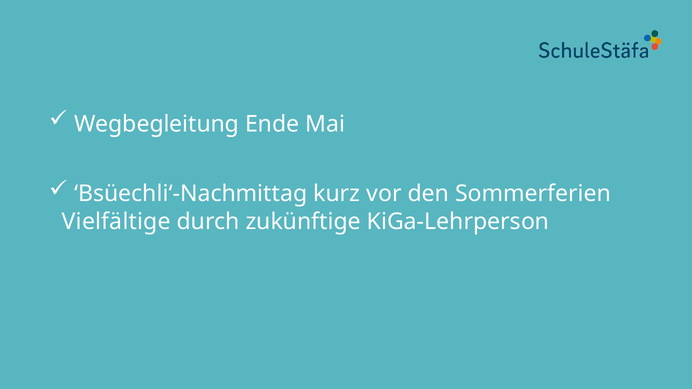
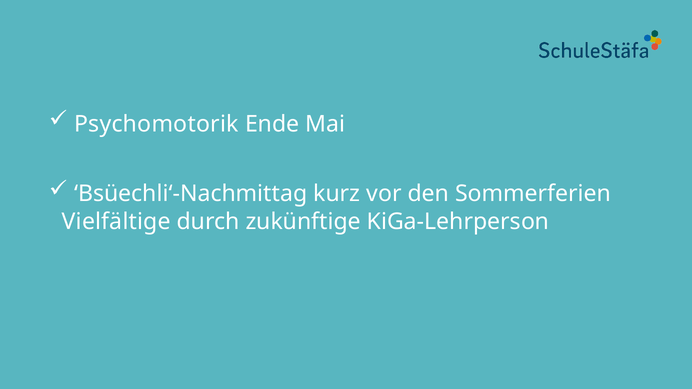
Wegbegleitung: Wegbegleitung -> Psychomotorik
